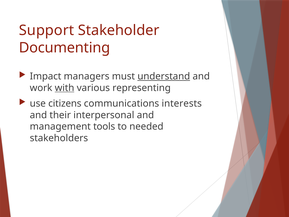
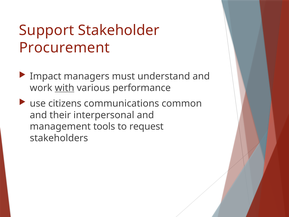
Documenting: Documenting -> Procurement
understand underline: present -> none
representing: representing -> performance
interests: interests -> common
needed: needed -> request
